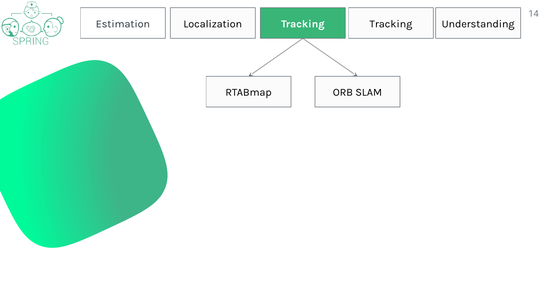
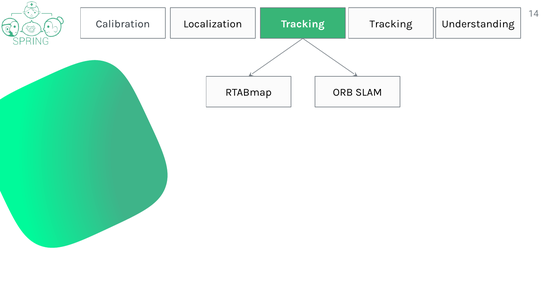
Estimation: Estimation -> Calibration
